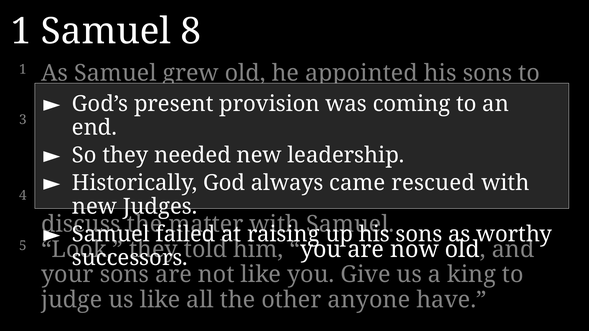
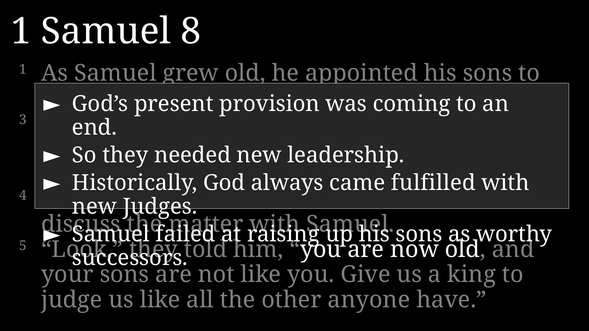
rescued: rescued -> fulfilled
